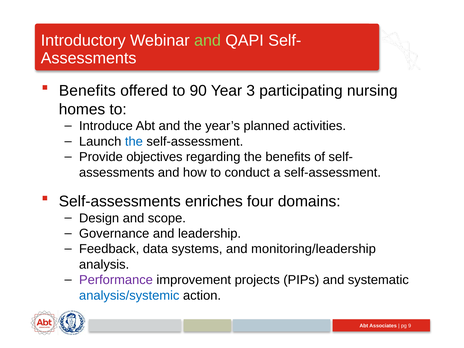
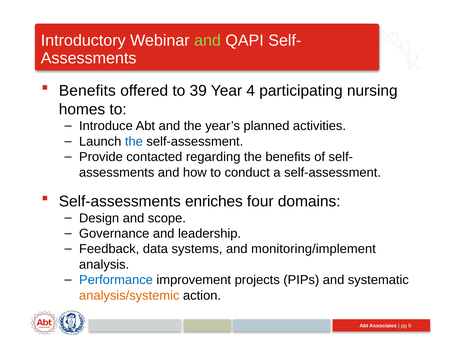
90: 90 -> 39
3: 3 -> 4
objectives: objectives -> contacted
monitoring/leadership: monitoring/leadership -> monitoring/implement
Performance colour: purple -> blue
analysis/systemic colour: blue -> orange
